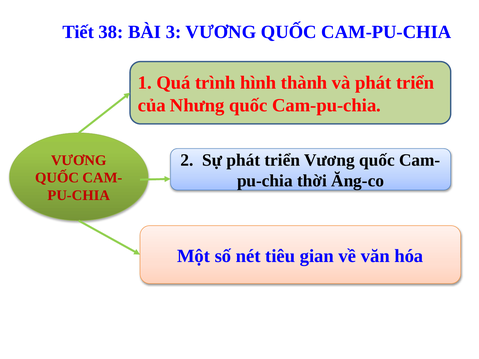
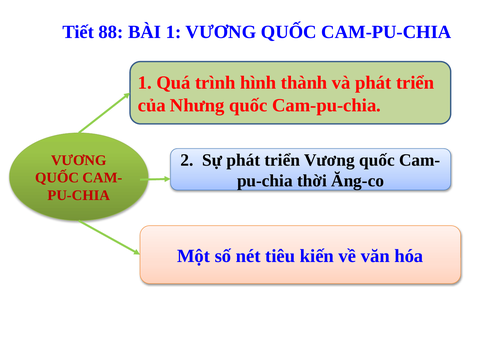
38: 38 -> 88
BÀI 3: 3 -> 1
gian: gian -> kiến
